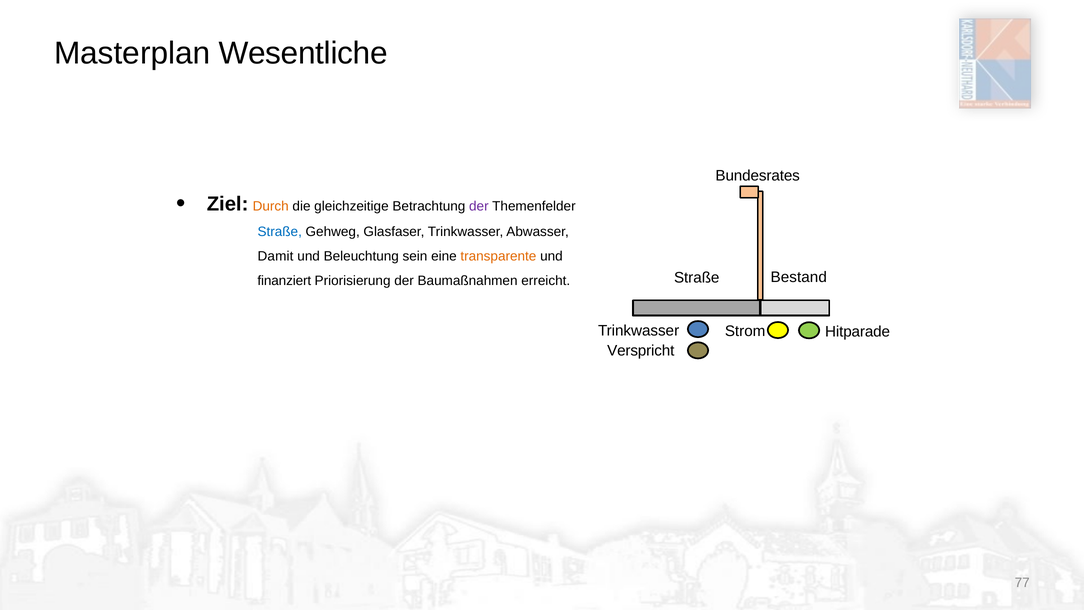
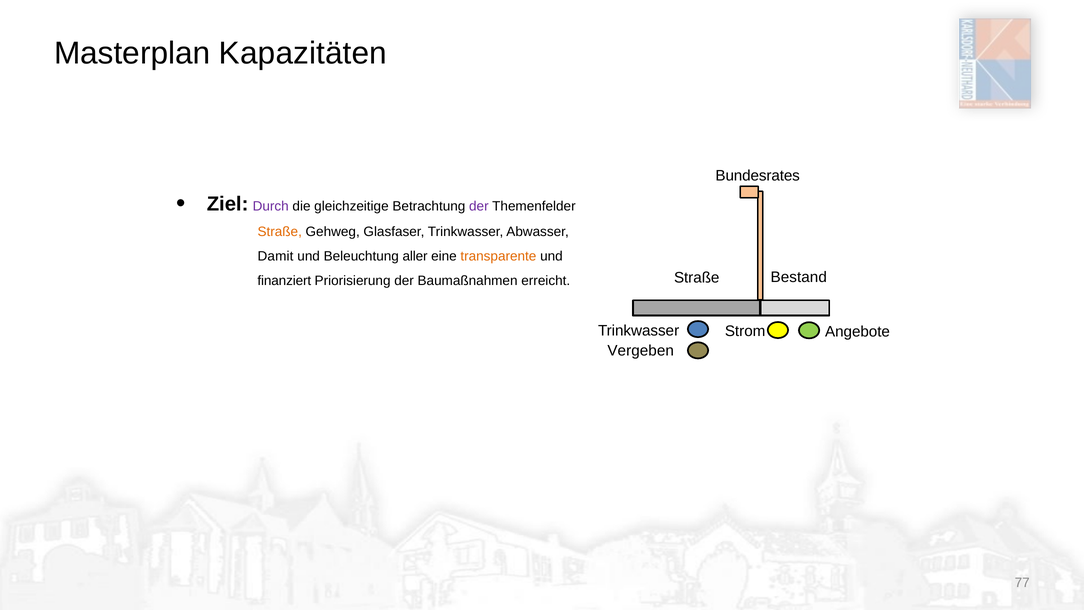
Wesentliche: Wesentliche -> Kapazitäten
Durch colour: orange -> purple
Straße at (280, 232) colour: blue -> orange
sein: sein -> aller
Hitparade: Hitparade -> Angebote
Verspricht: Verspricht -> Vergeben
